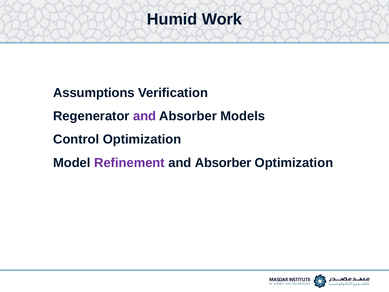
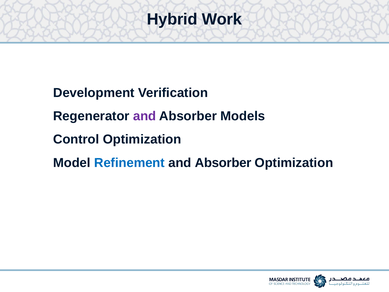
Humid: Humid -> Hybrid
Assumptions: Assumptions -> Development
Refinement colour: purple -> blue
